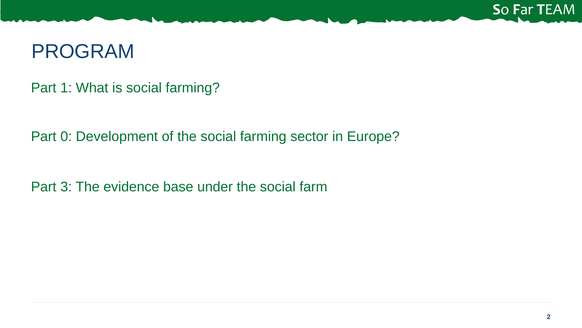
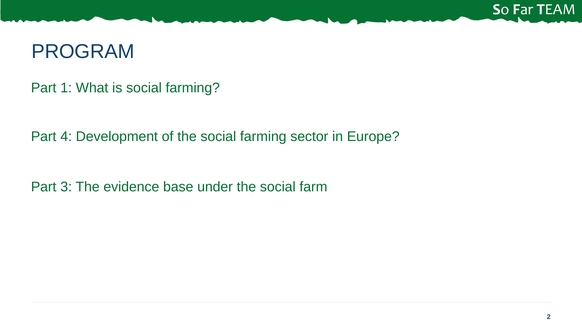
0: 0 -> 4
